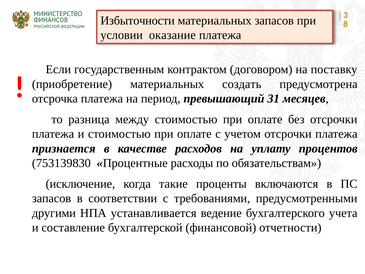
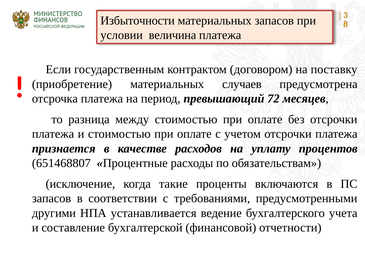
оказание: оказание -> величина
создать: создать -> случаев
31: 31 -> 72
753139830: 753139830 -> 651468807
